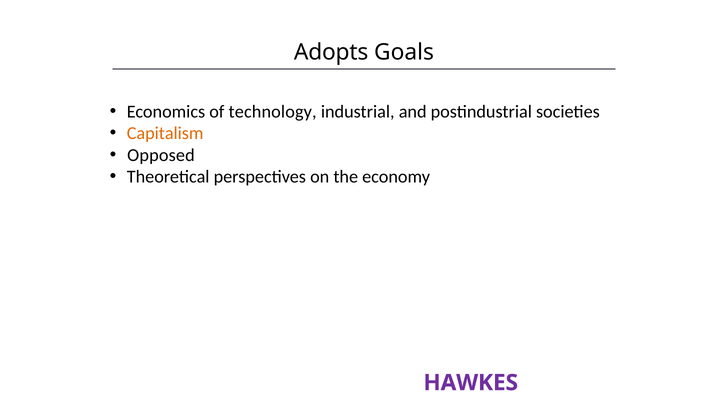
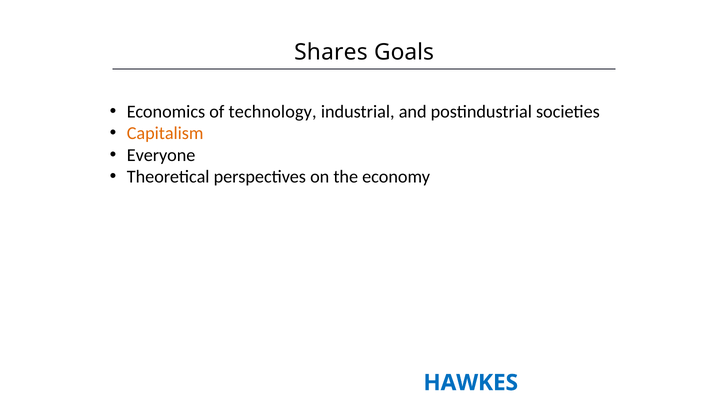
Adopts: Adopts -> Shares
Opposed: Opposed -> Everyone
HAWKES colour: purple -> blue
